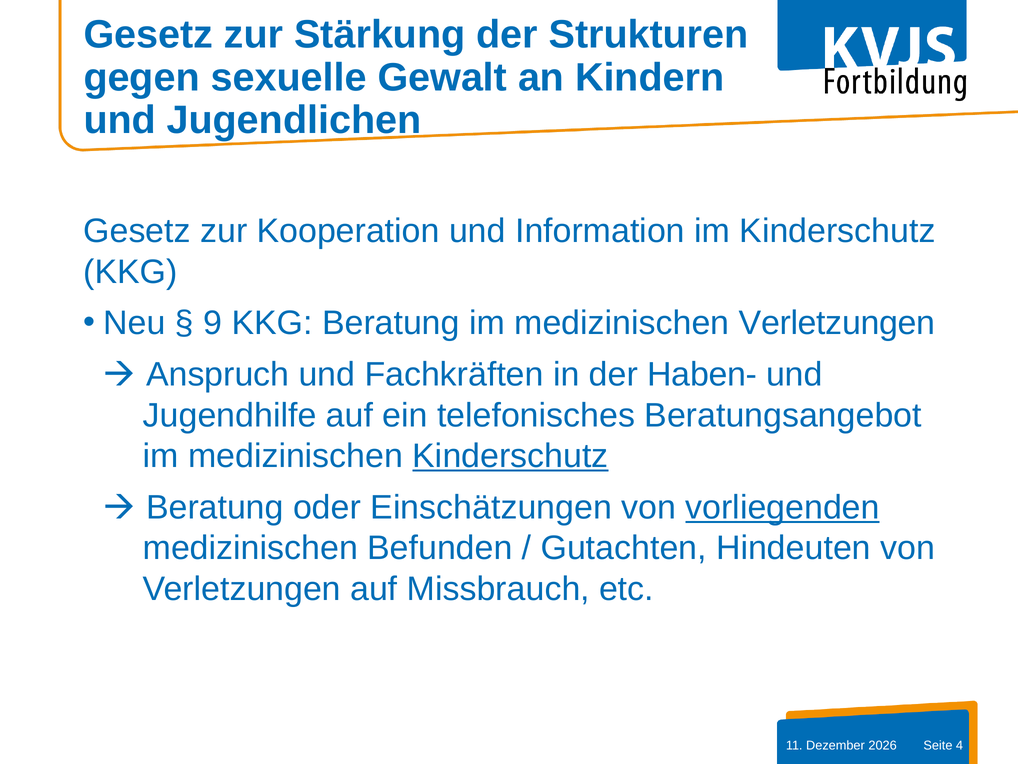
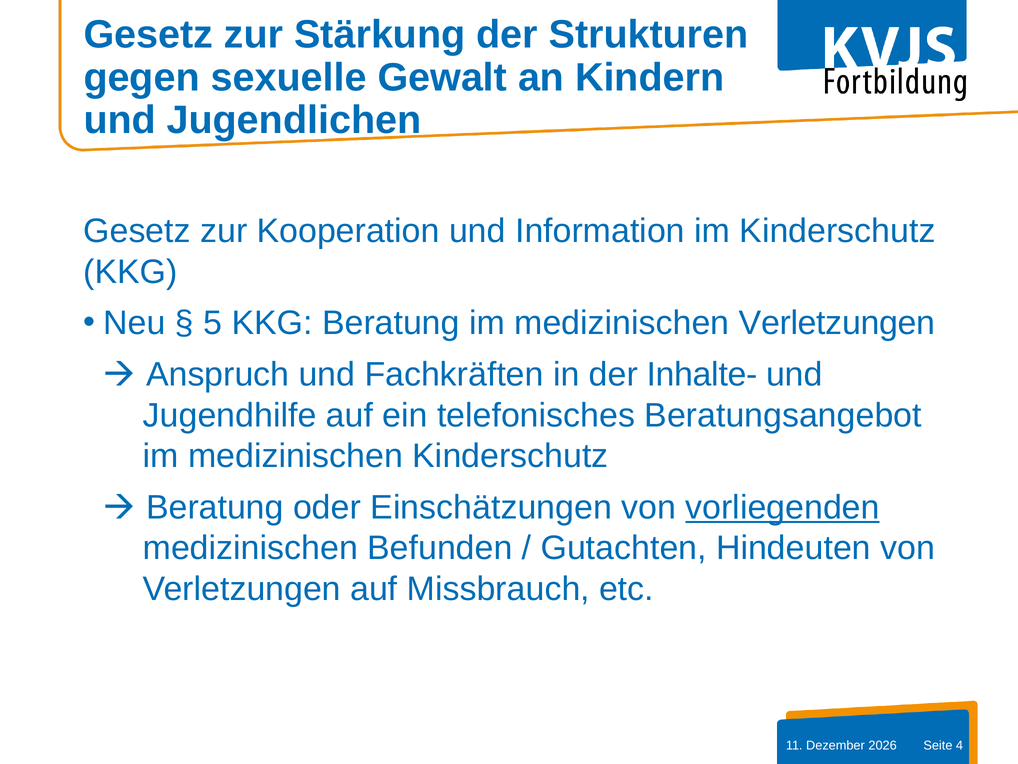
9: 9 -> 5
Haben-: Haben- -> Inhalte-
Kinderschutz at (510, 456) underline: present -> none
